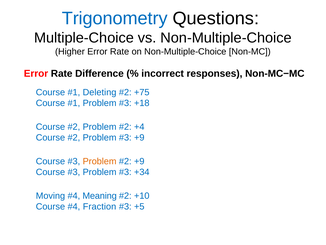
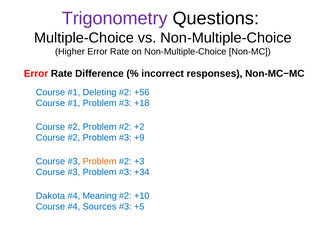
Trigonometry colour: blue -> purple
+75: +75 -> +56
+4: +4 -> +2
+9 at (139, 161): +9 -> +3
Moving: Moving -> Dakota
Fraction: Fraction -> Sources
